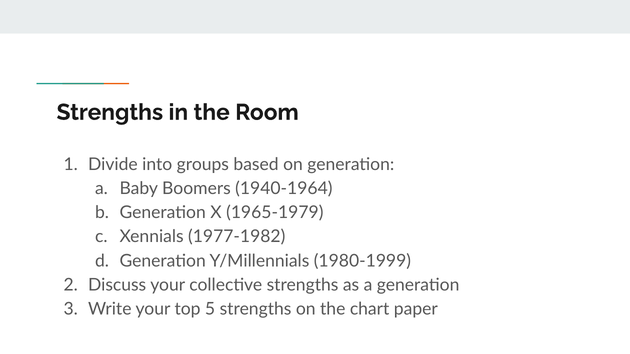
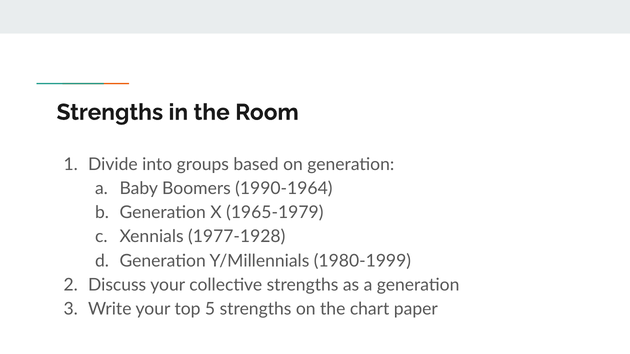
1940-1964: 1940-1964 -> 1990-1964
1977-1982: 1977-1982 -> 1977-1928
